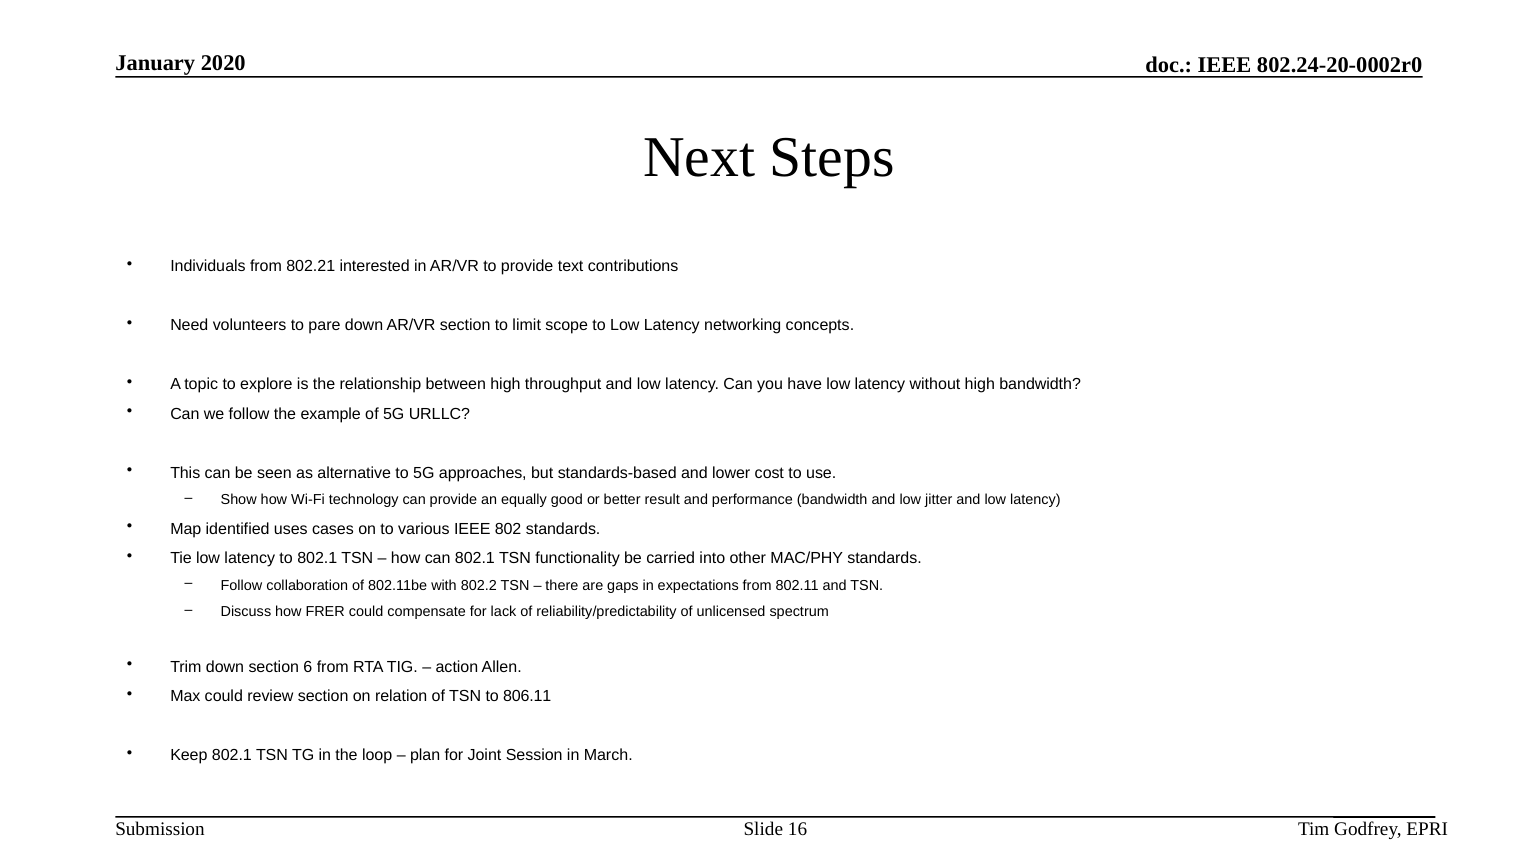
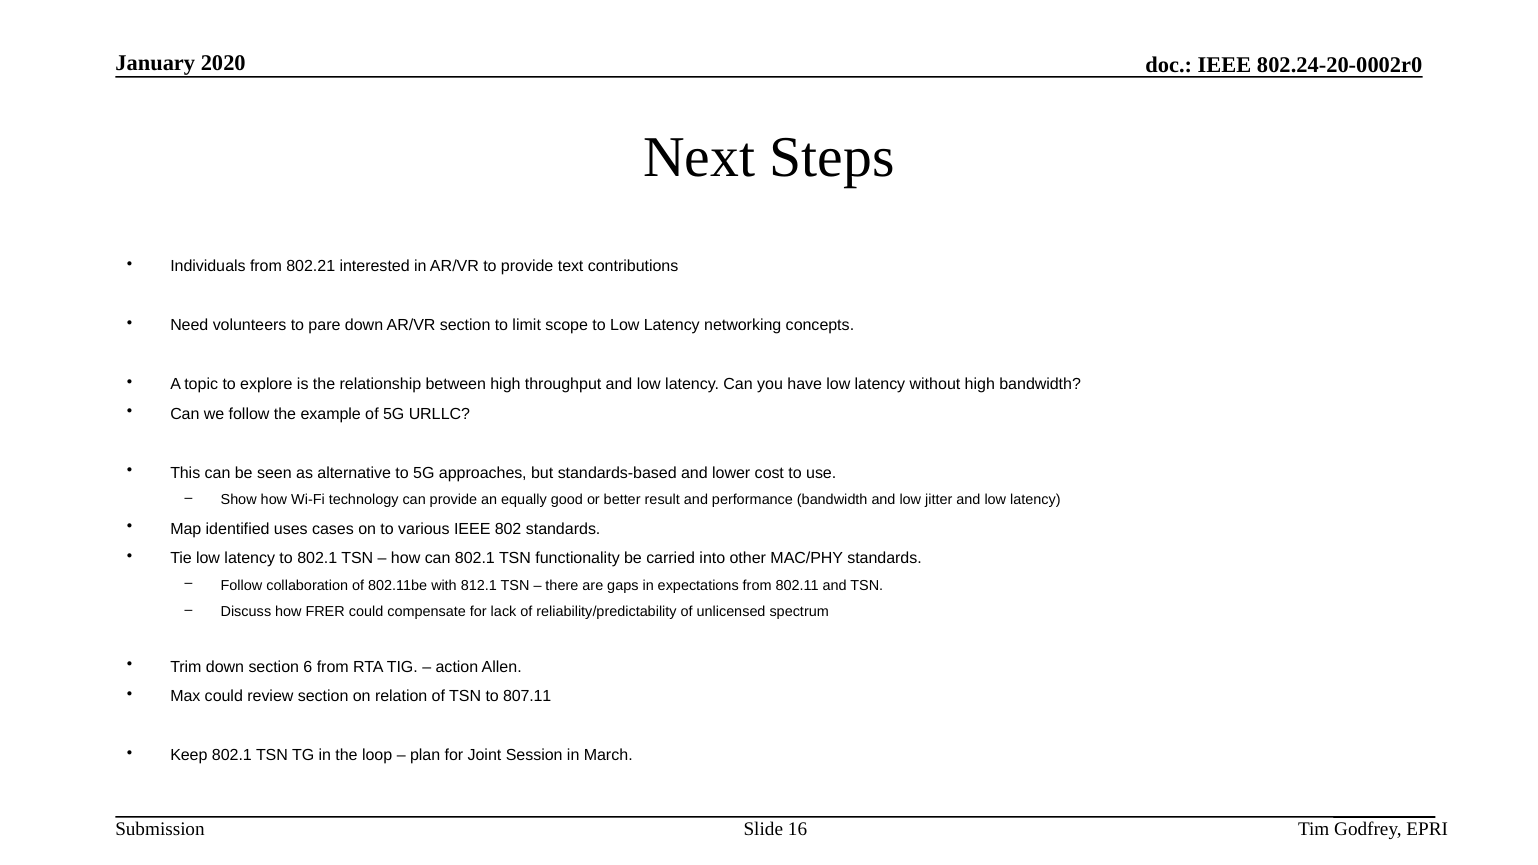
802.2: 802.2 -> 812.1
806.11: 806.11 -> 807.11
